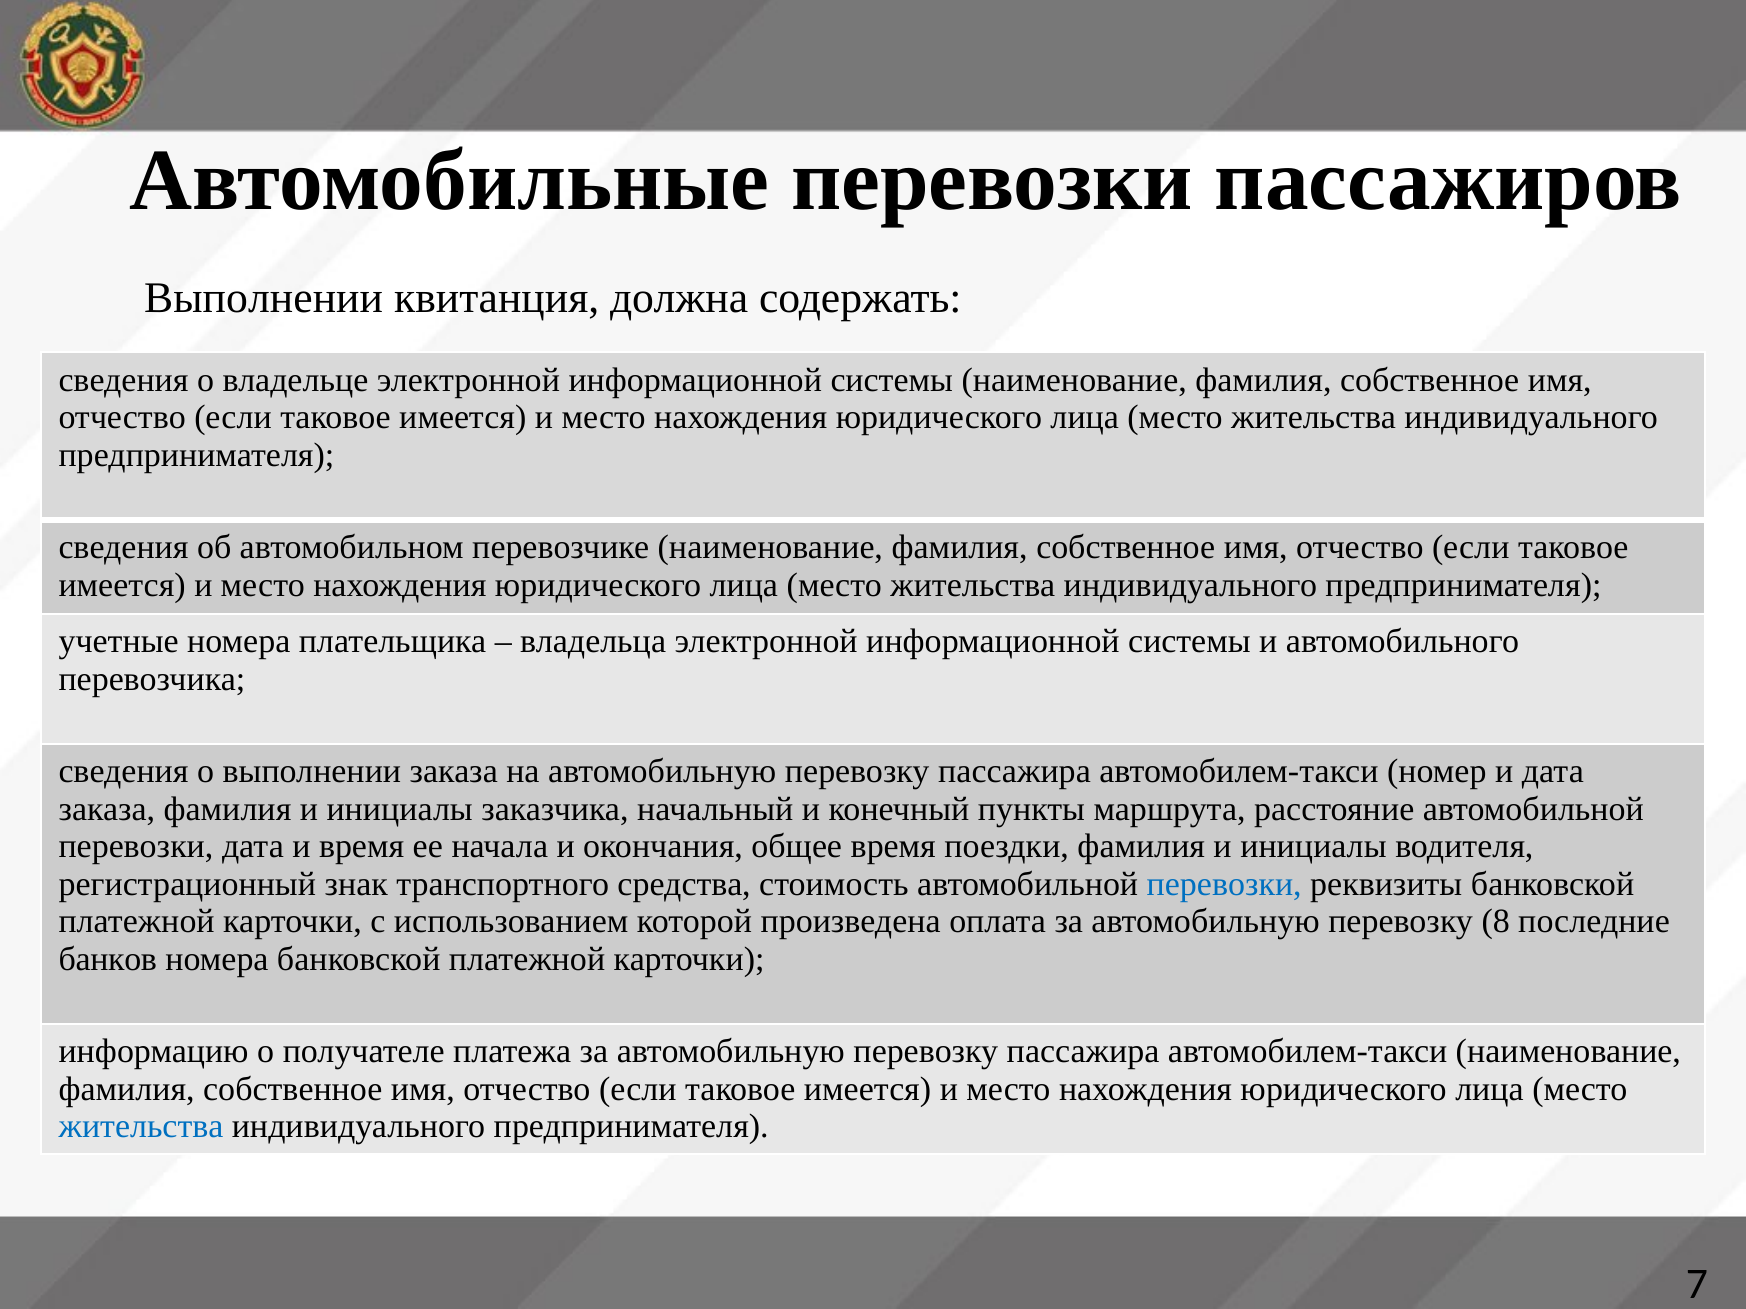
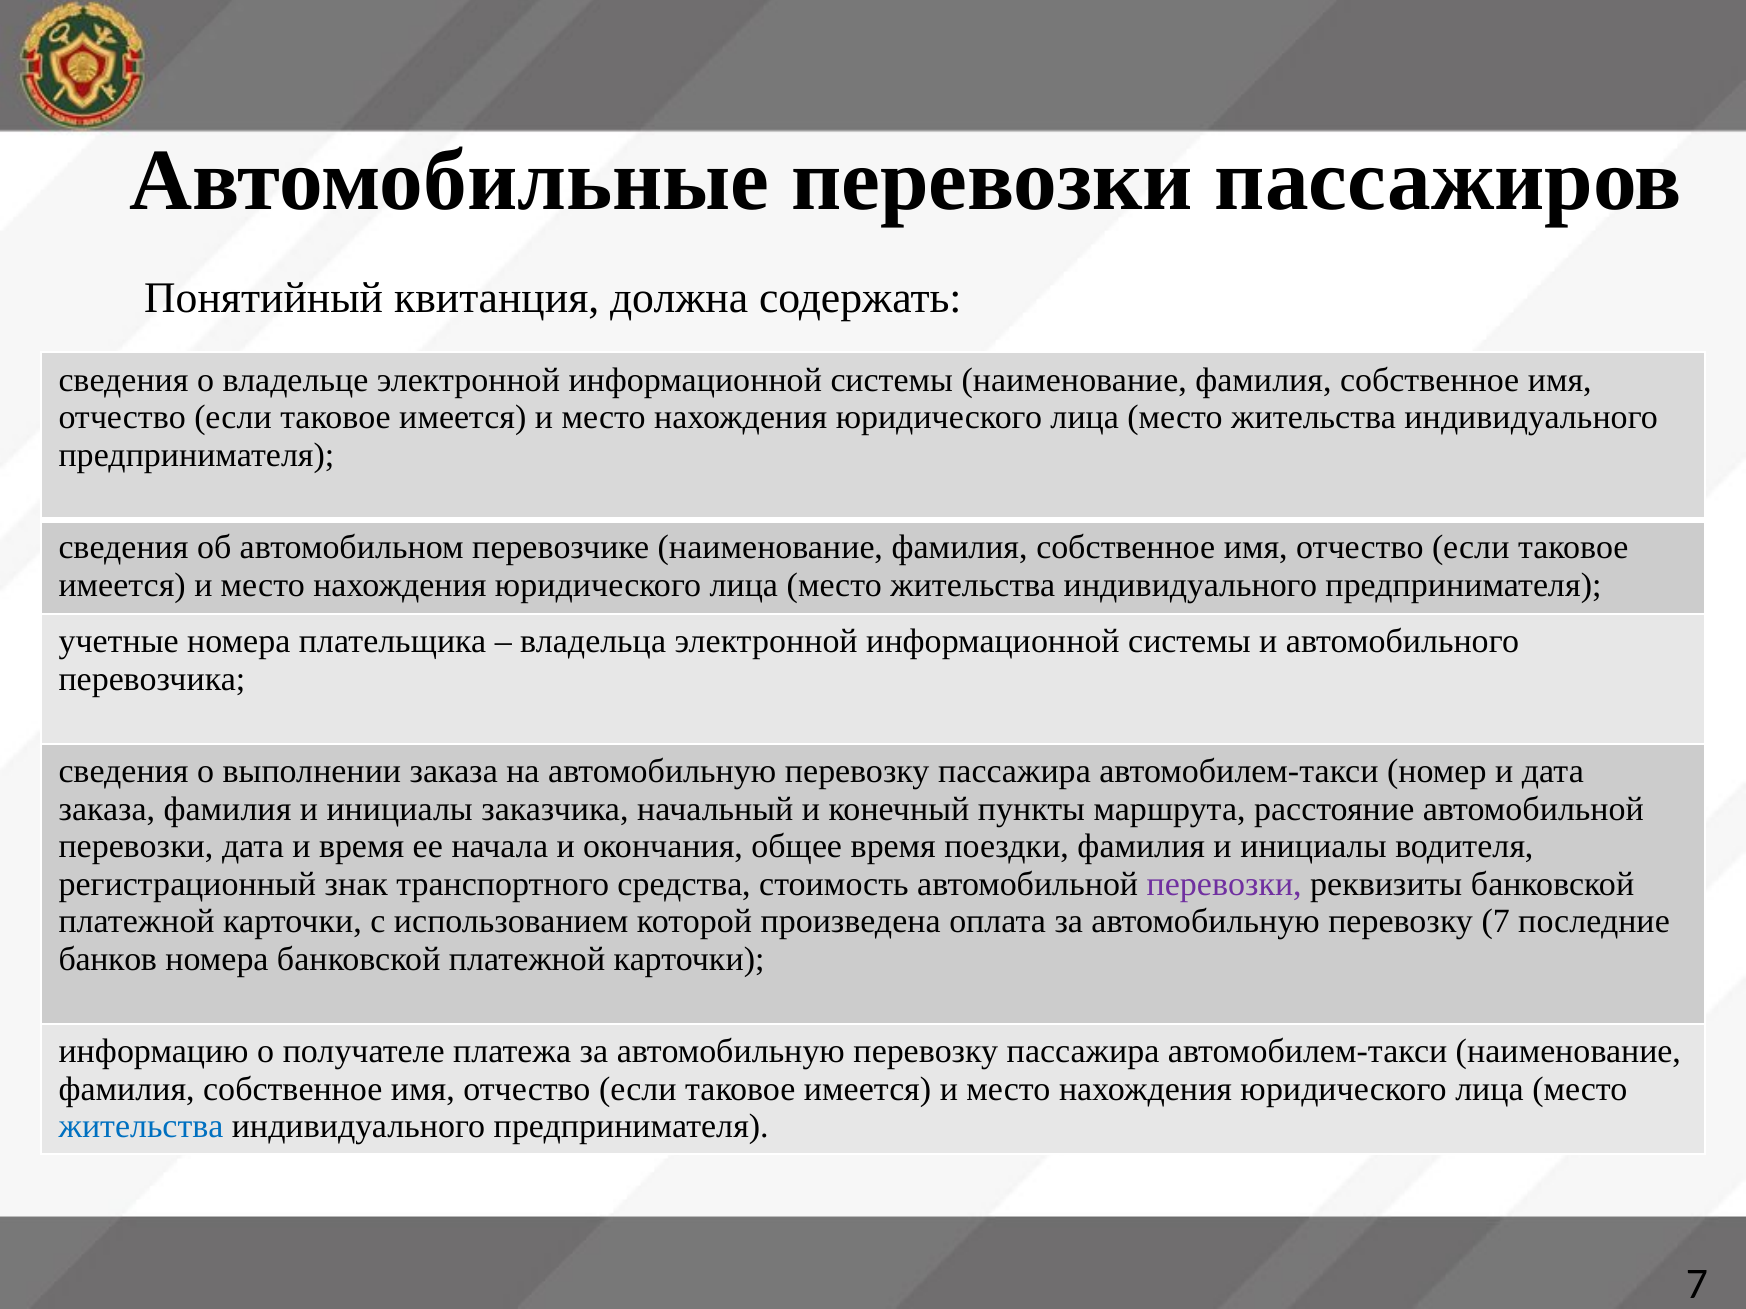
Выполнении at (264, 299): Выполнении -> Понятийный
перевозки at (1224, 884) colour: blue -> purple
перевозку 8: 8 -> 7
